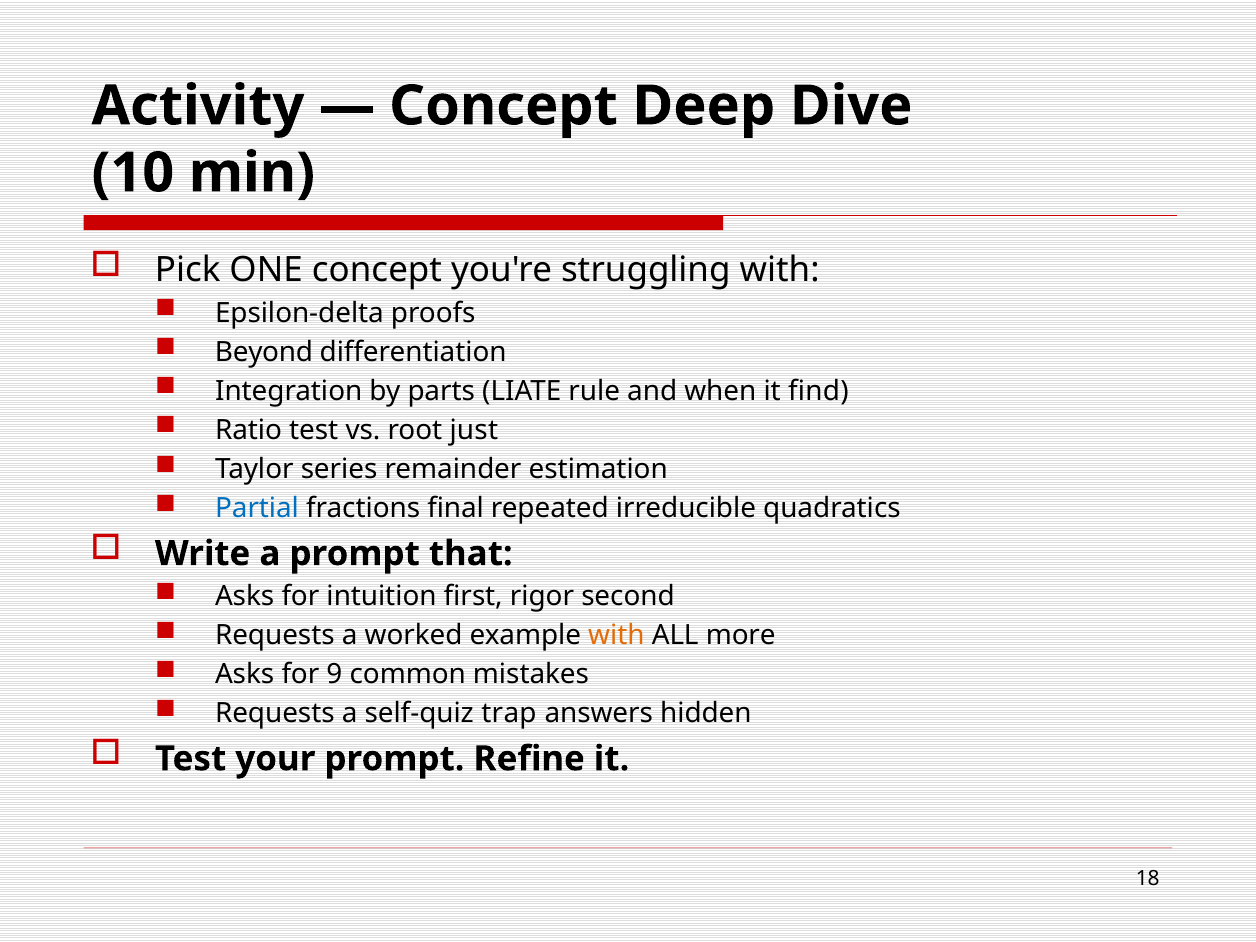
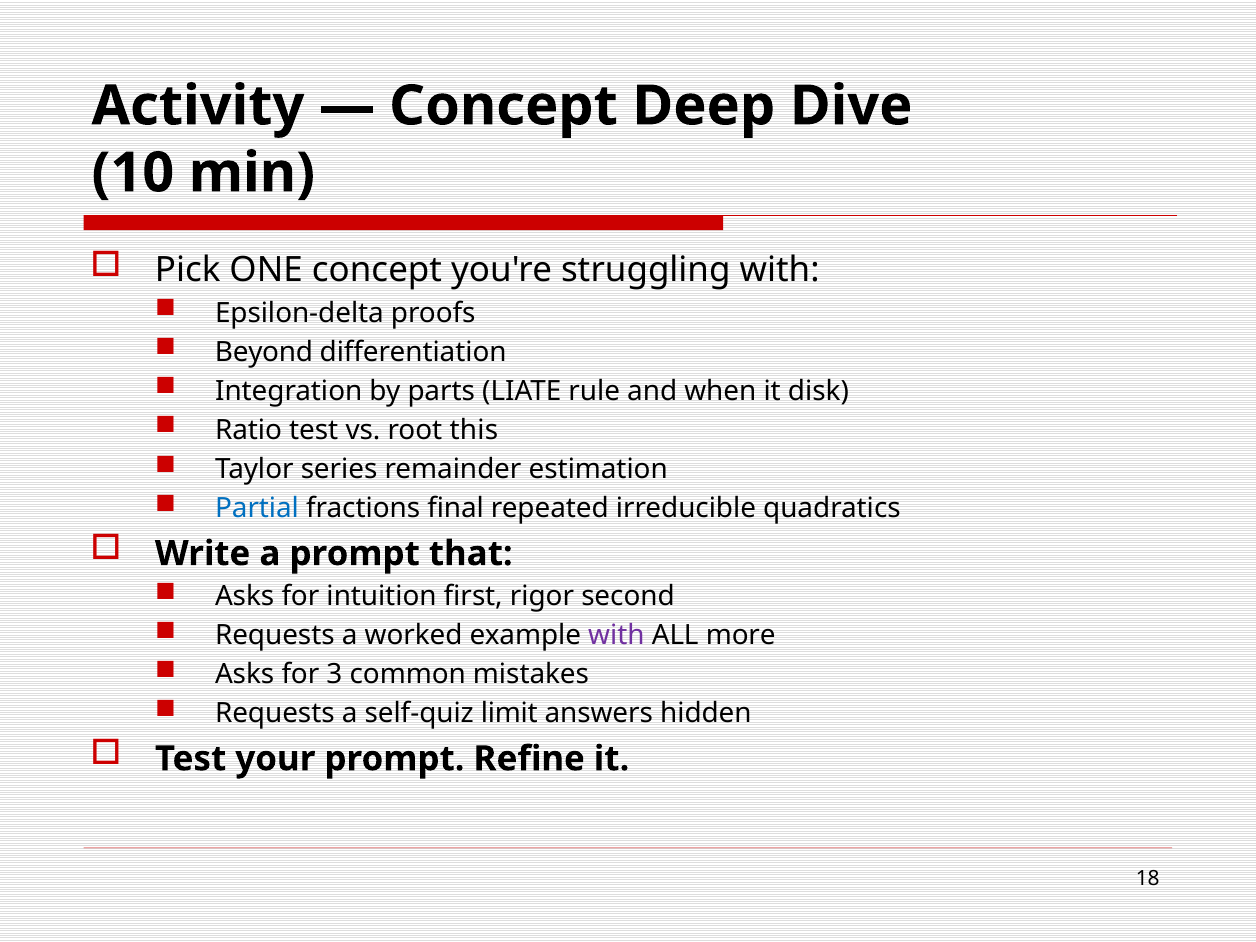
find: find -> disk
just: just -> this
with at (616, 635) colour: orange -> purple
9: 9 -> 3
trap: trap -> limit
